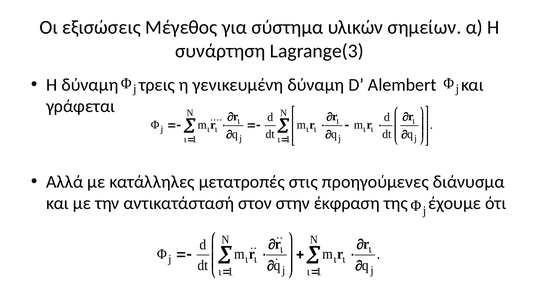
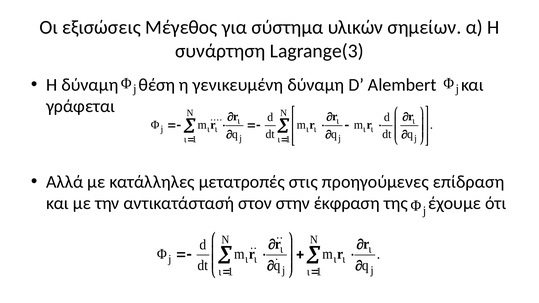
τρεις: τρεις -> θέση
διάνυσμα: διάνυσμα -> επίδραση
